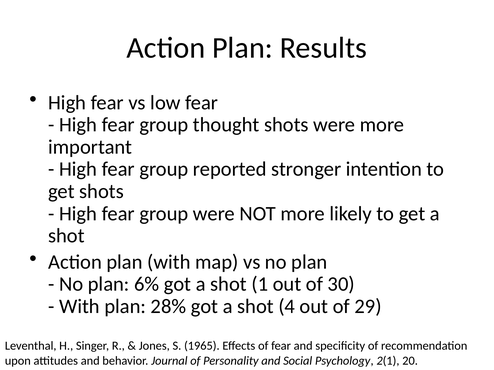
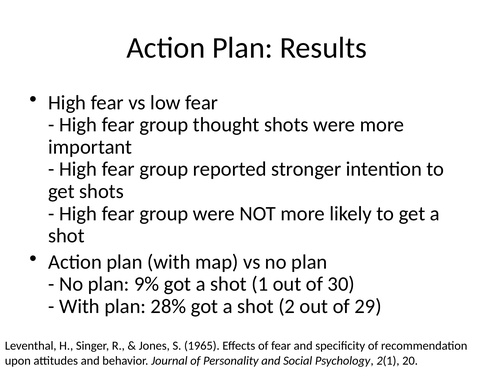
6%: 6% -> 9%
4: 4 -> 2
